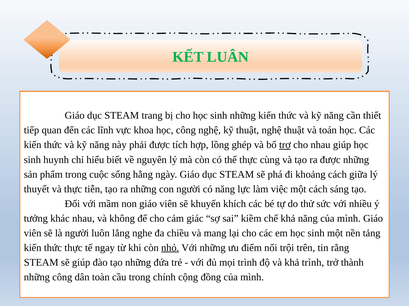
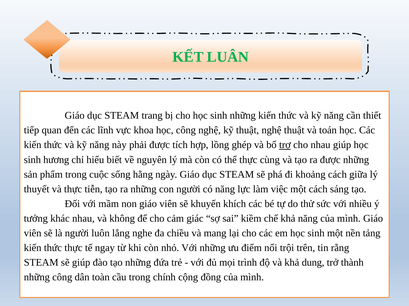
huynh: huynh -> hương
nhỏ underline: present -> none
khả trình: trình -> dung
